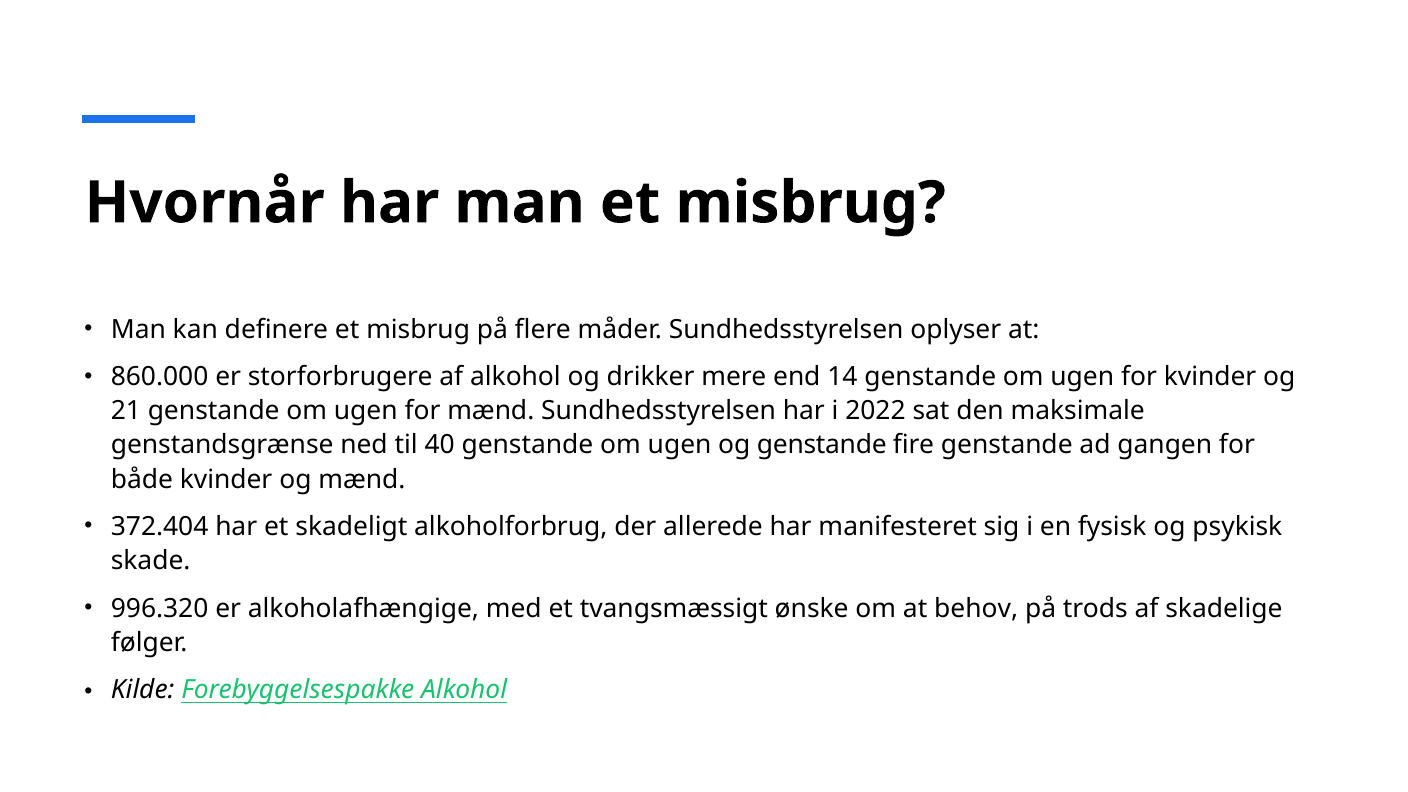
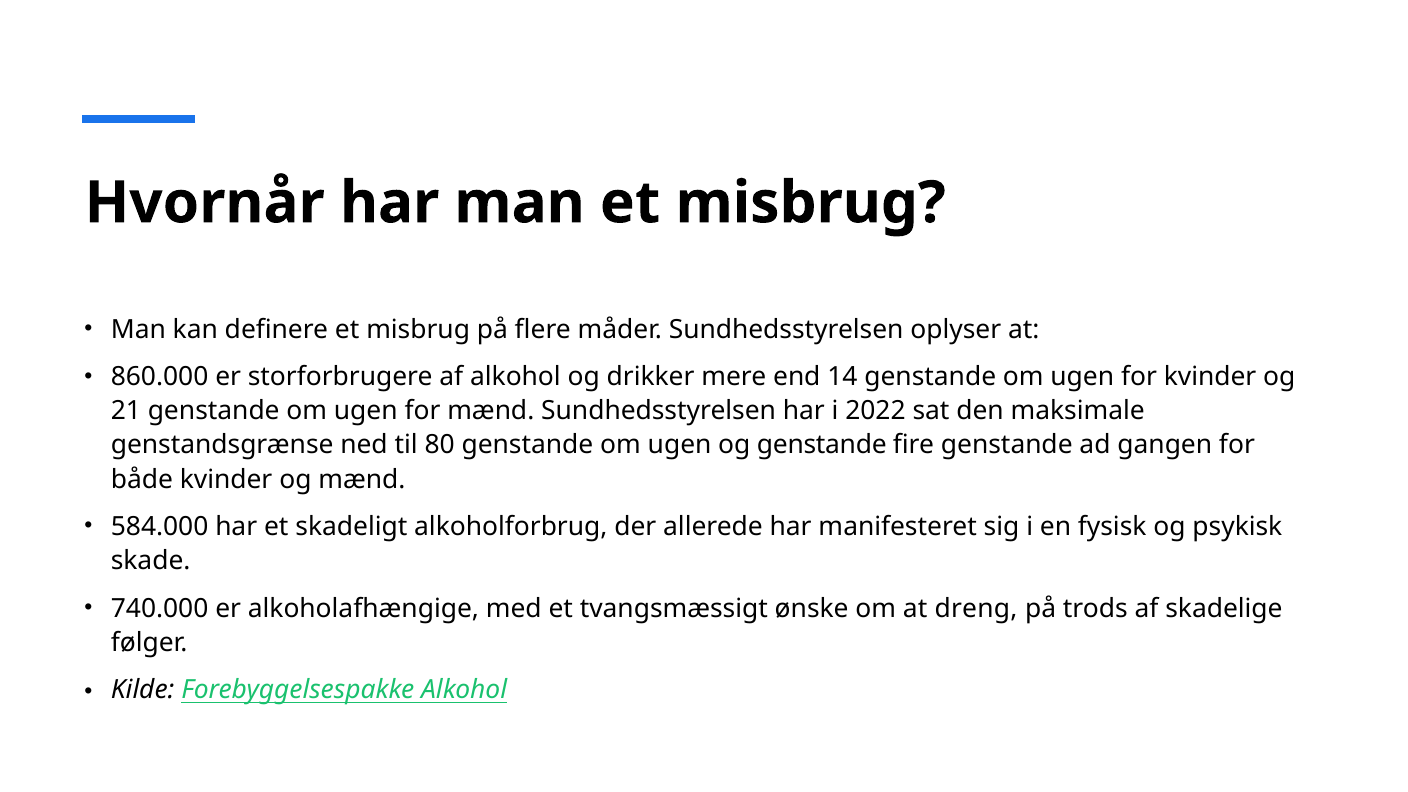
40: 40 -> 80
372.404: 372.404 -> 584.000
996.320: 996.320 -> 740.000
behov: behov -> dreng
